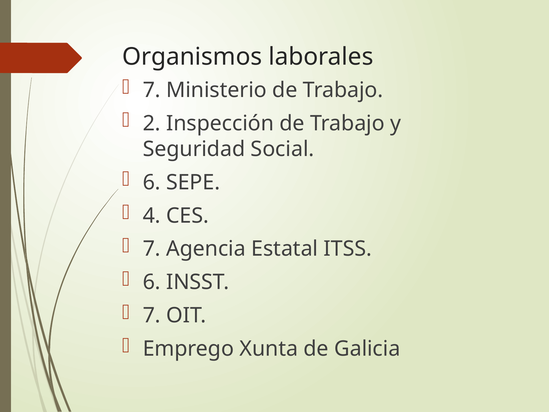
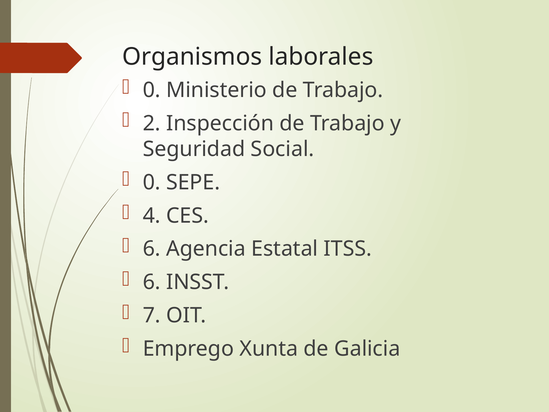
7 at (152, 90): 7 -> 0
6 at (152, 182): 6 -> 0
7 at (152, 249): 7 -> 6
